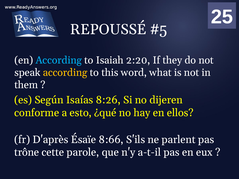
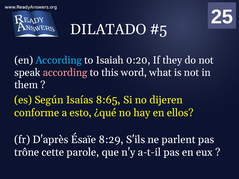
REPOUSSÉ: REPOUSSÉ -> DILATADO
2:20: 2:20 -> 0:20
according at (65, 73) colour: yellow -> pink
8:26: 8:26 -> 8:65
8:66: 8:66 -> 8:29
